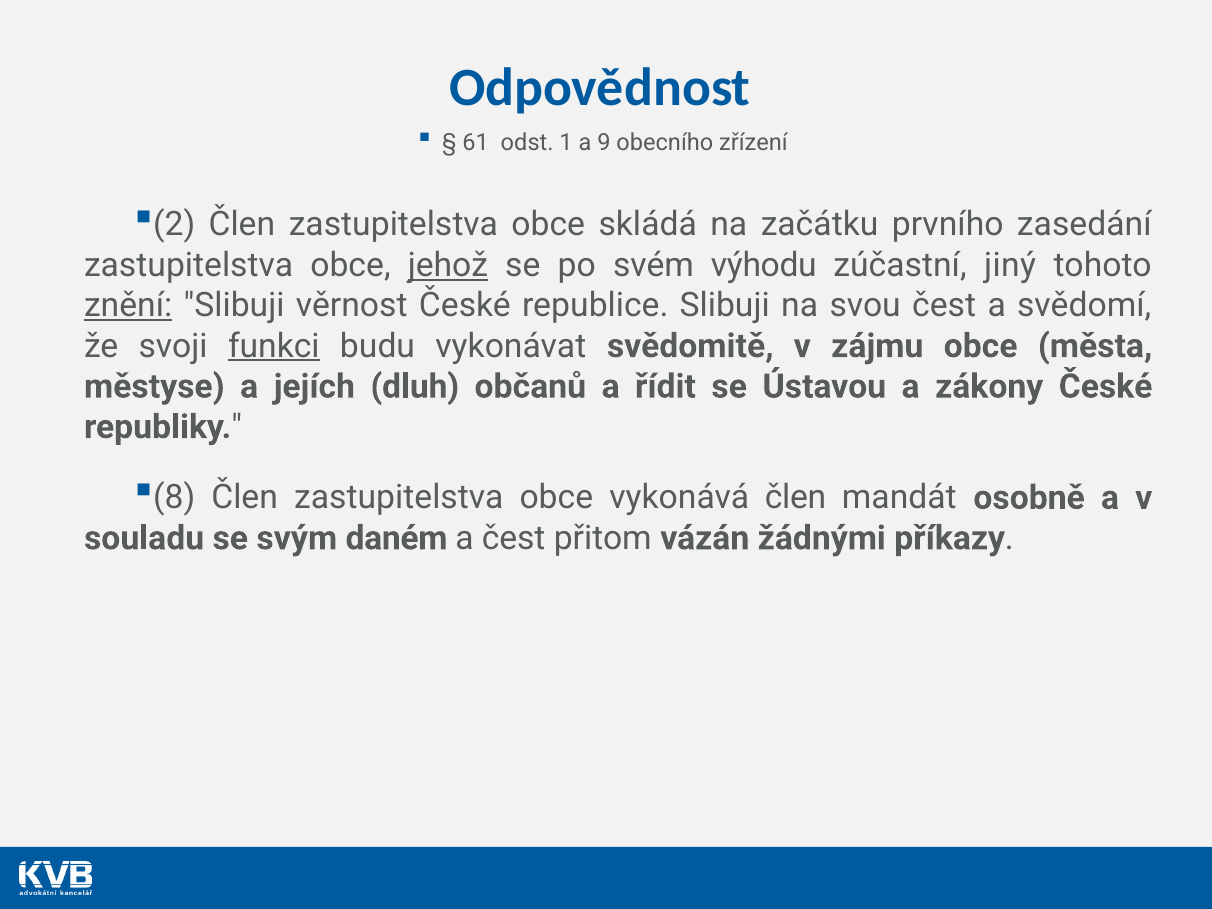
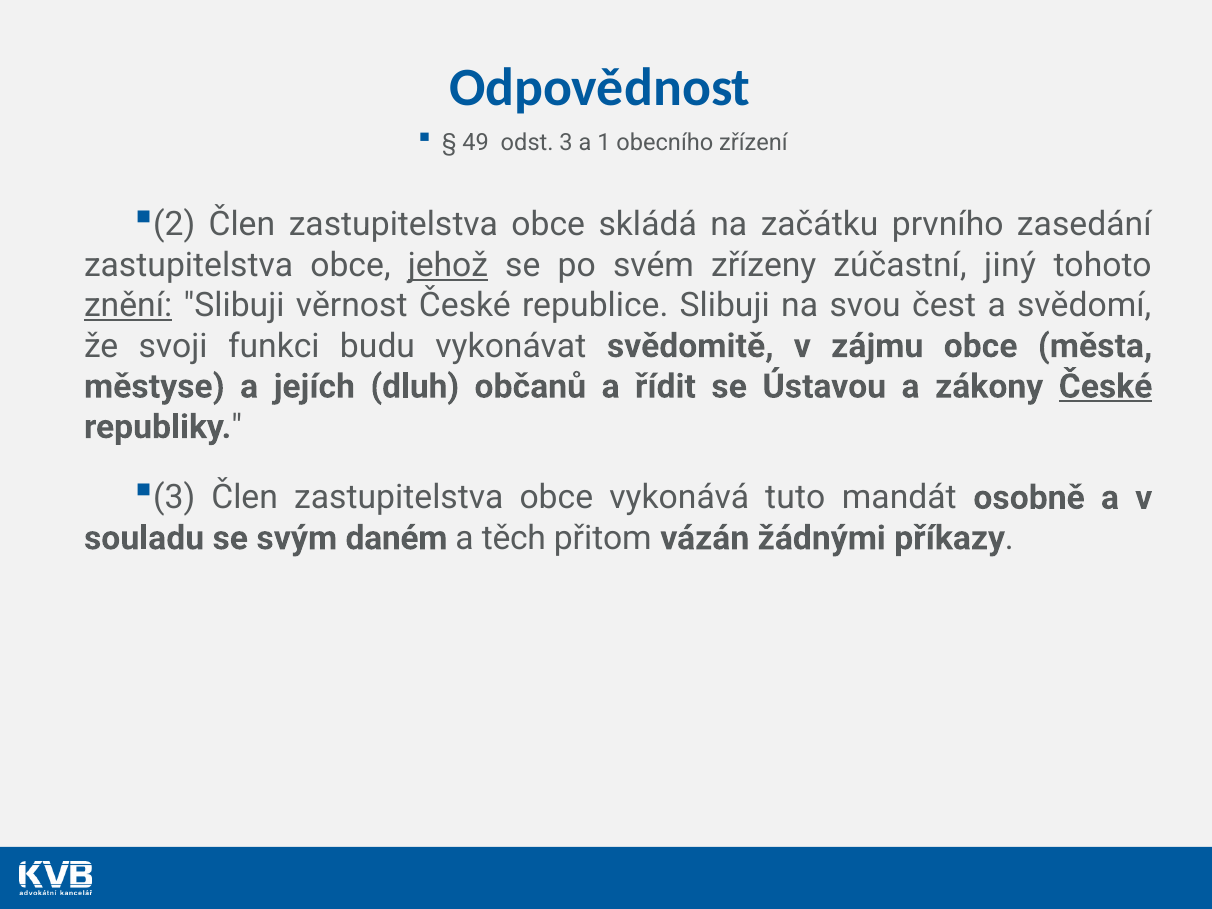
61: 61 -> 49
odst 1: 1 -> 3
9: 9 -> 1
výhodu: výhodu -> zřízeny
funkci underline: present -> none
České at (1106, 386) underline: none -> present
8 at (174, 498): 8 -> 3
vykonává člen: člen -> tuto
a čest: čest -> těch
